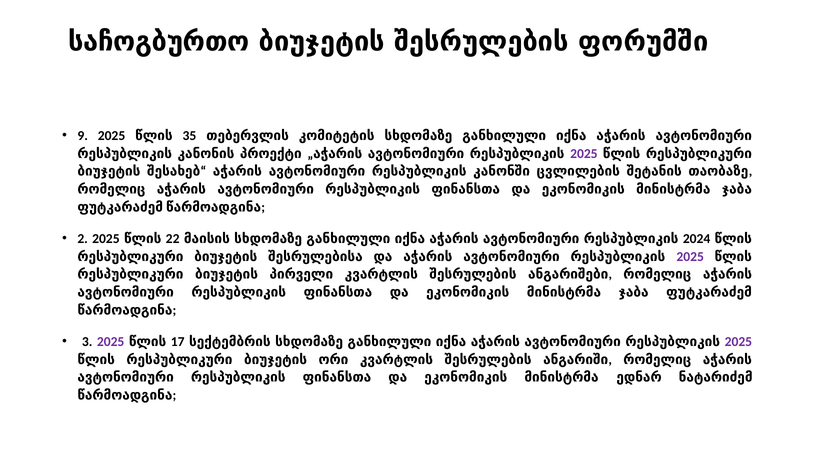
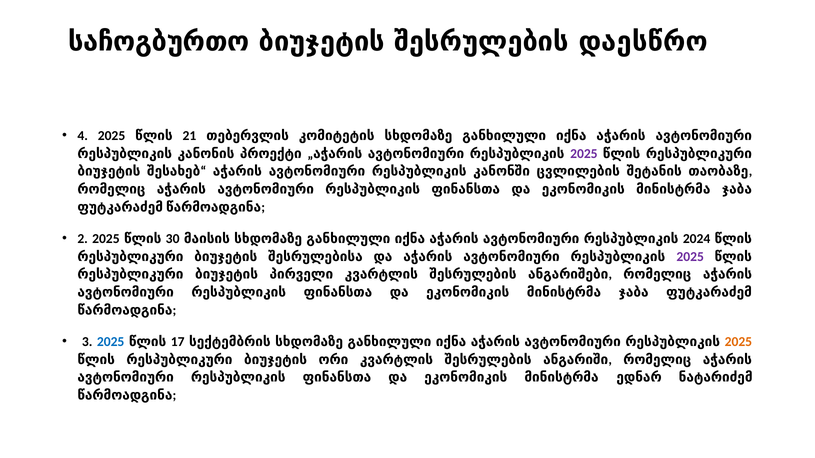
ფორუმში: ფორუმში -> დაესწრო
9: 9 -> 4
35: 35 -> 21
22: 22 -> 30
2025 at (111, 342) colour: purple -> blue
2025 at (738, 342) colour: purple -> orange
